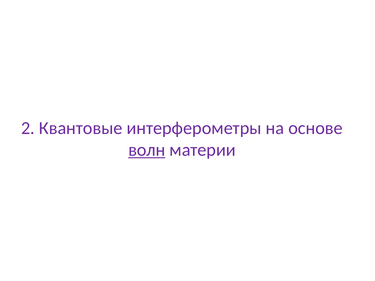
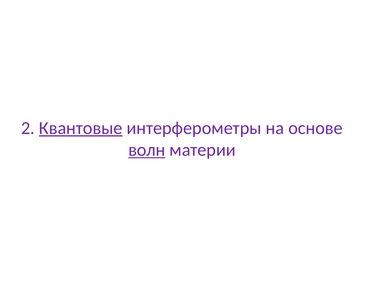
Квантовые underline: none -> present
